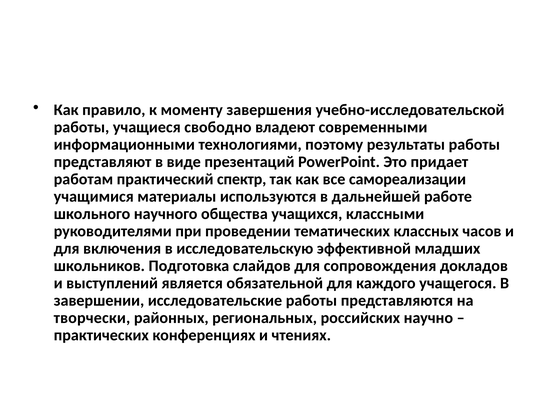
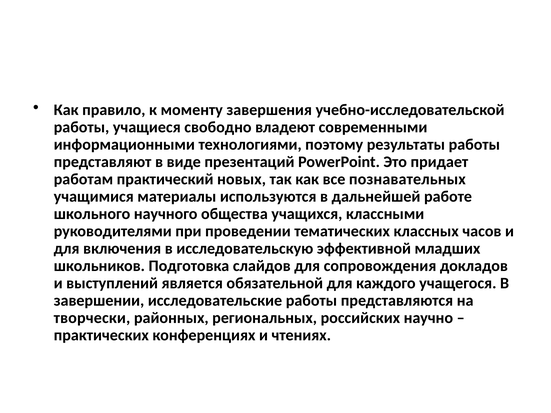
спектр: спектр -> новых
самореализации: самореализации -> познавательных
